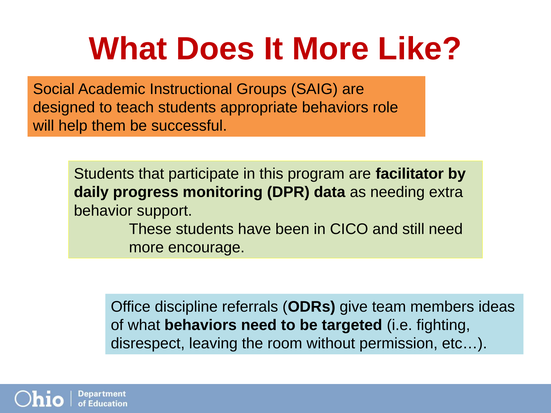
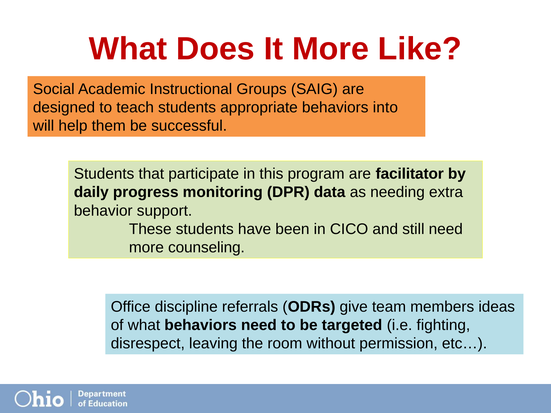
role: role -> into
encourage: encourage -> counseling
